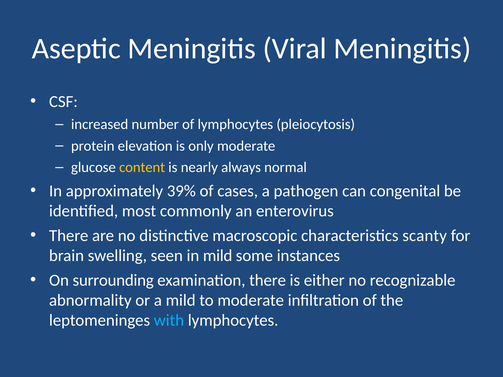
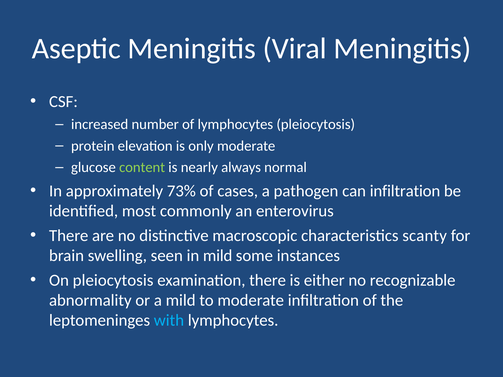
content colour: yellow -> light green
39%: 39% -> 73%
can congenital: congenital -> infiltration
On surrounding: surrounding -> pleiocytosis
